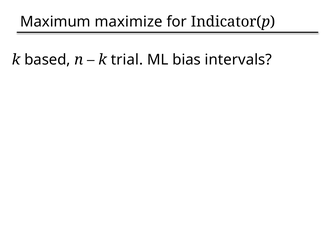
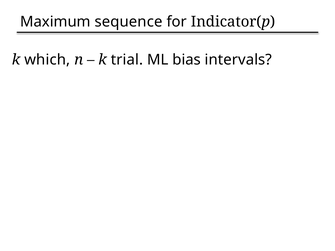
maximize: maximize -> sequence
based: based -> which
